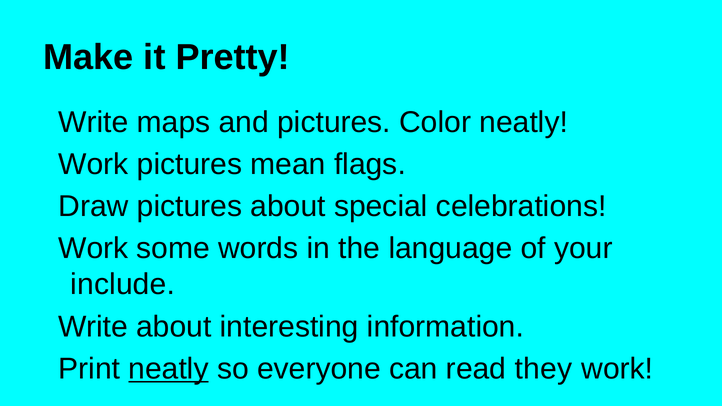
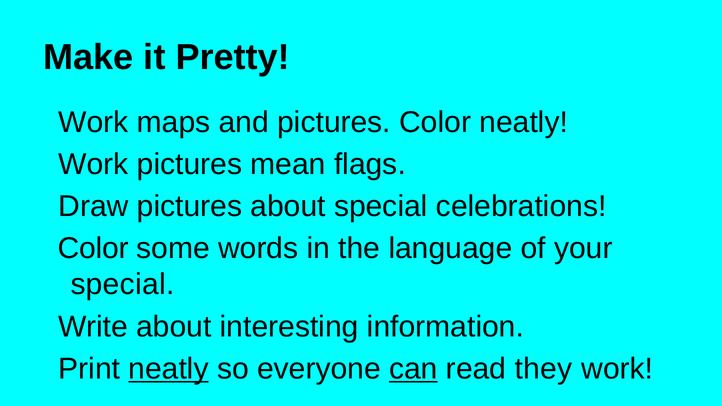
Write at (93, 122): Write -> Work
Work at (93, 249): Work -> Color
include at (123, 285): include -> special
can underline: none -> present
